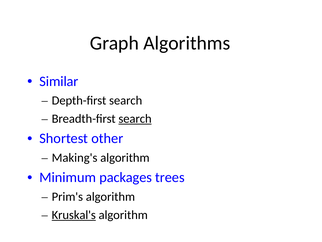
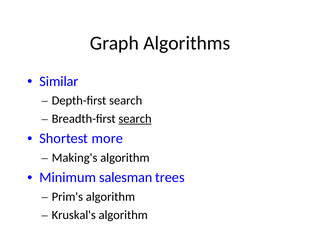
other: other -> more
packages: packages -> salesman
Kruskal's underline: present -> none
